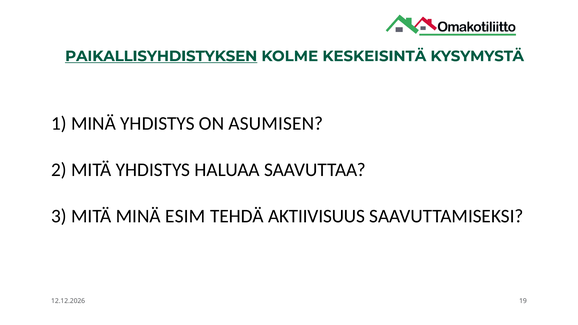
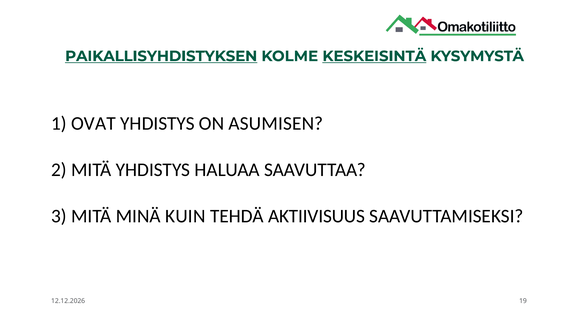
KESKEISINTÄ underline: none -> present
1 MINÄ: MINÄ -> OVAT
ESIM: ESIM -> KUIN
